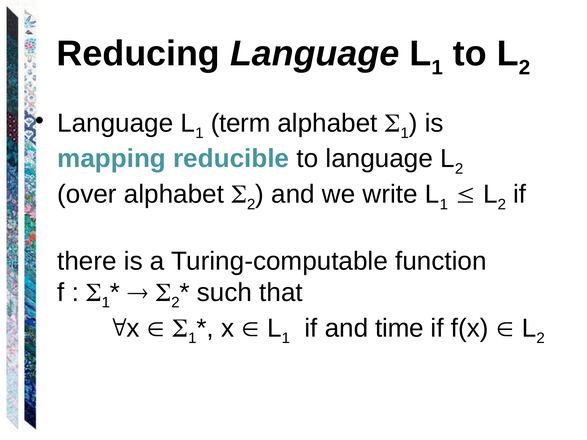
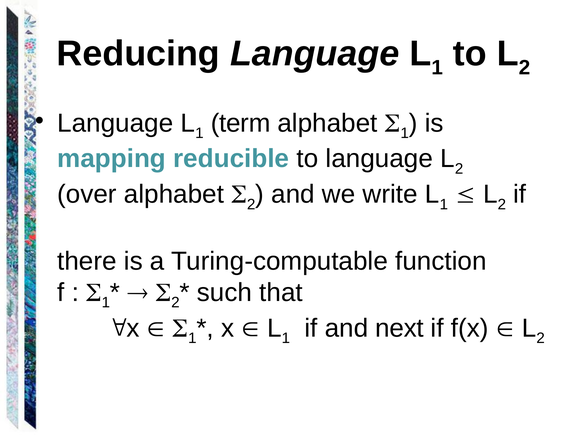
time: time -> next
